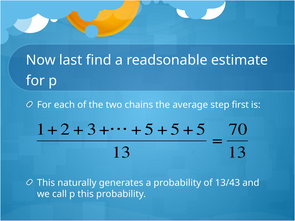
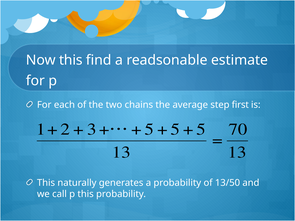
Now last: last -> this
13/43: 13/43 -> 13/50
